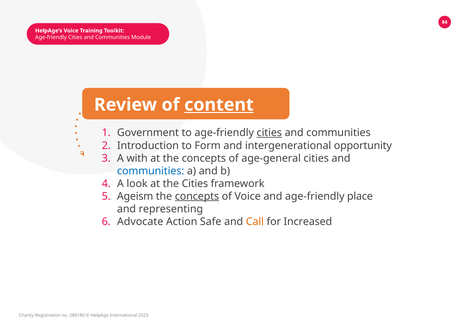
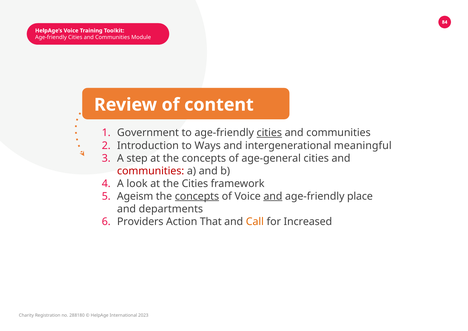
content underline: present -> none
Form: Form -> Ways
opportunity: opportunity -> meaningful
with: with -> step
communities at (151, 171) colour: blue -> red
and at (273, 196) underline: none -> present
representing: representing -> departments
Advocate: Advocate -> Providers
Safe: Safe -> That
